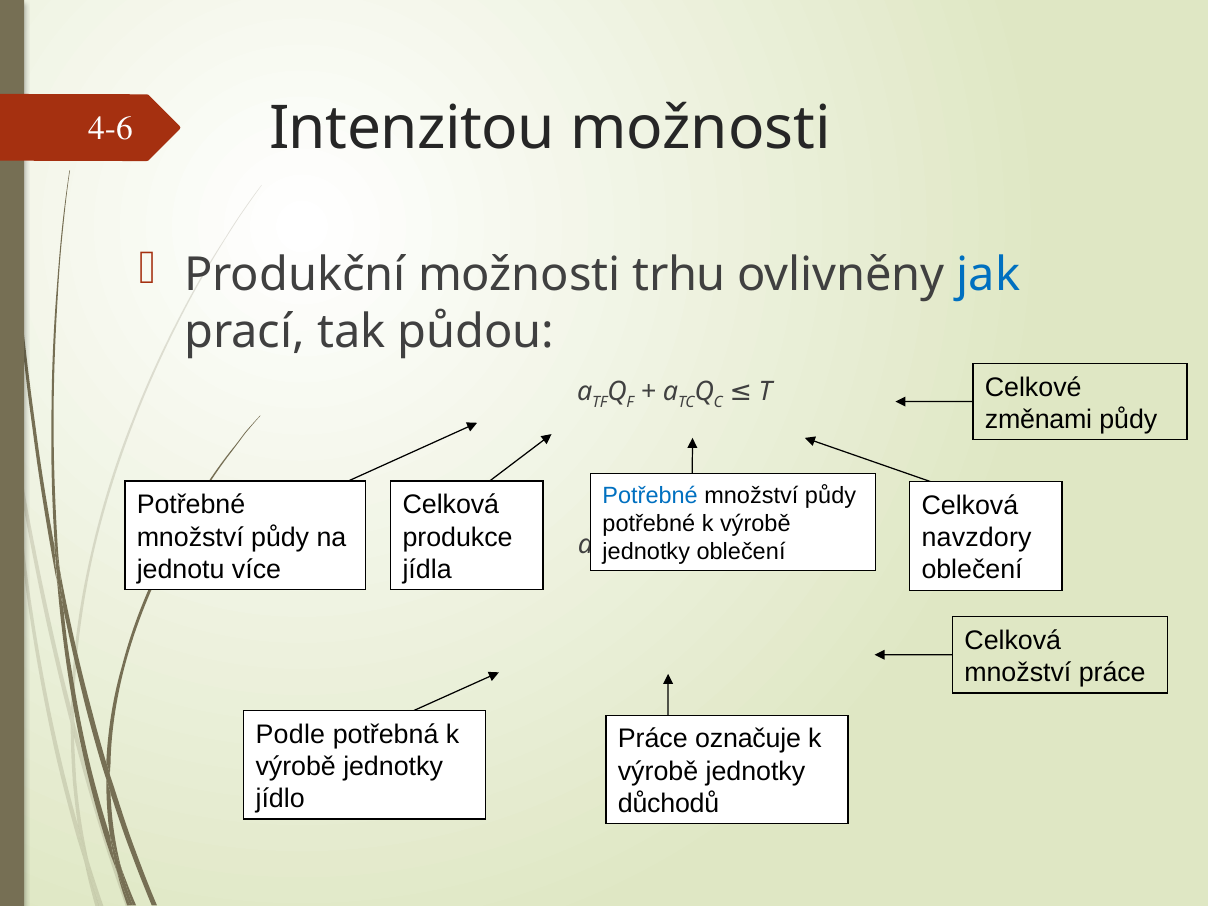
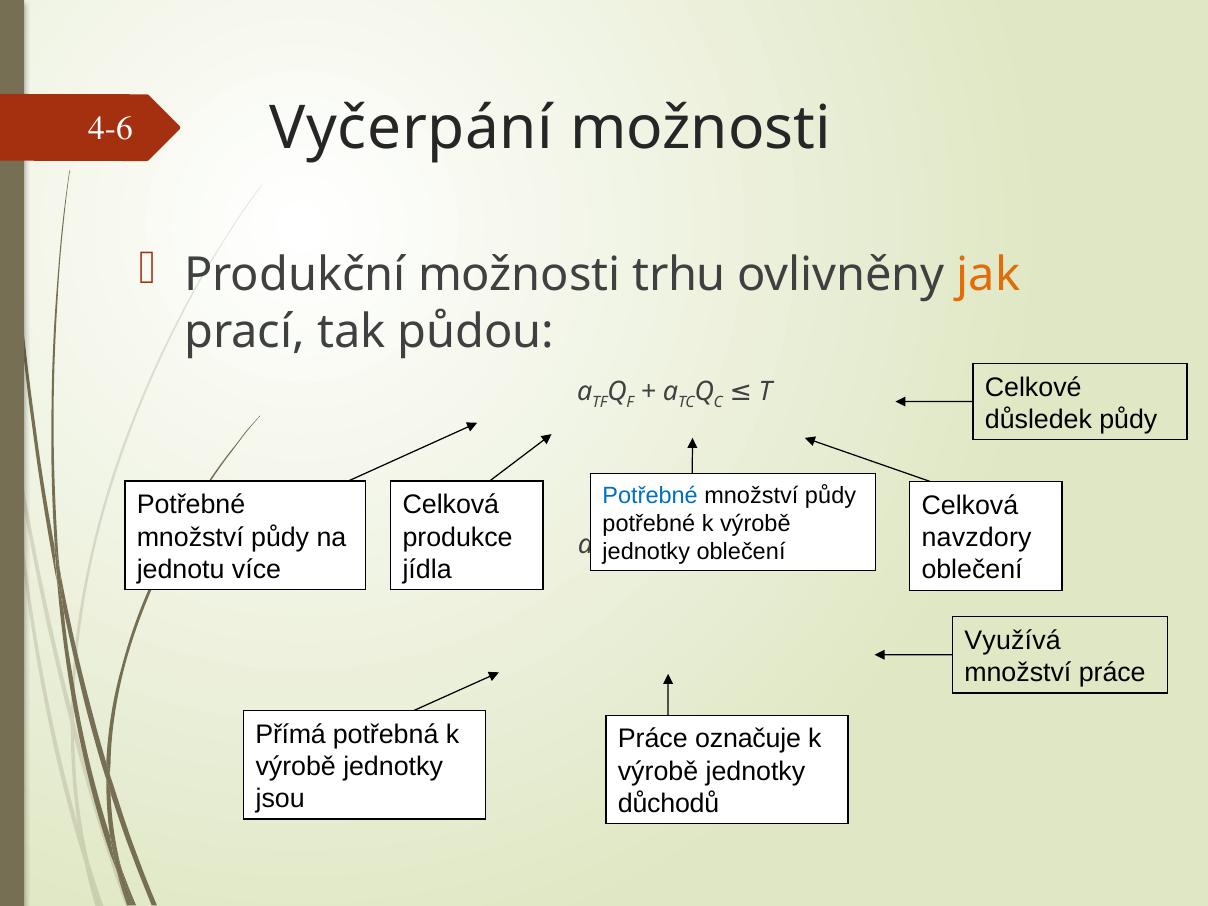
Intenzitou: Intenzitou -> Vyčerpání
jak colour: blue -> orange
změnami: změnami -> důsledek
Celková at (1013, 641): Celková -> Využívá
Podle: Podle -> Přímá
jídlo: jídlo -> jsou
